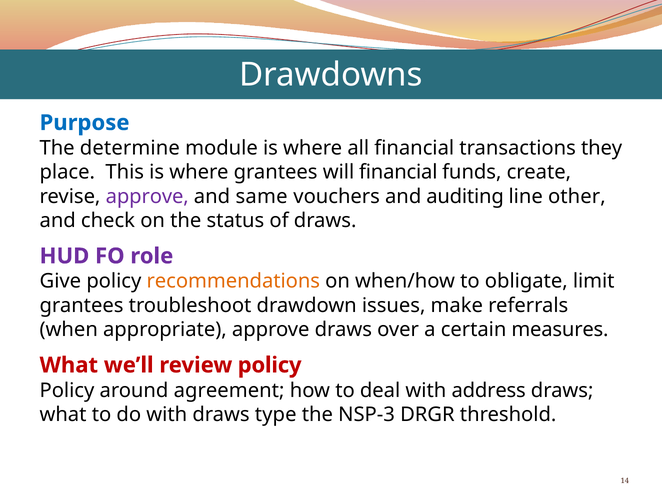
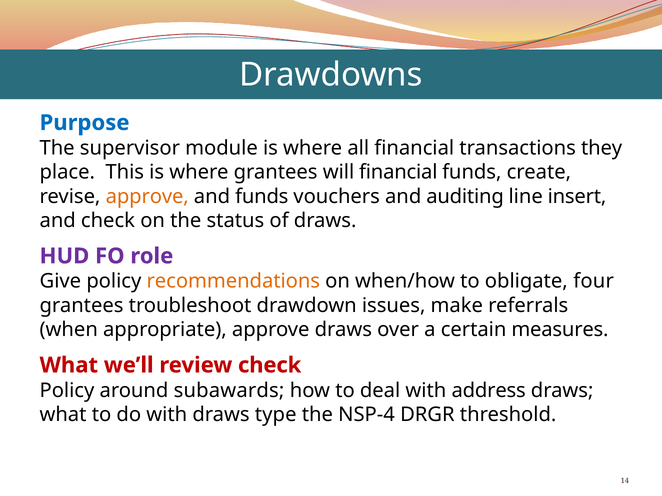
determine: determine -> supervisor
approve at (147, 197) colour: purple -> orange
and same: same -> funds
other: other -> insert
limit: limit -> four
review policy: policy -> check
agreement: agreement -> subawards
NSP-3: NSP-3 -> NSP-4
